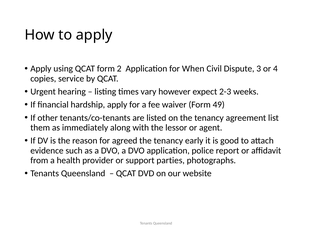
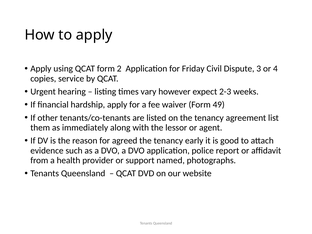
When: When -> Friday
parties: parties -> named
